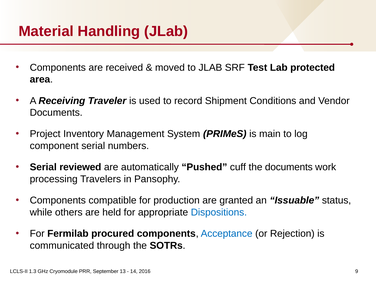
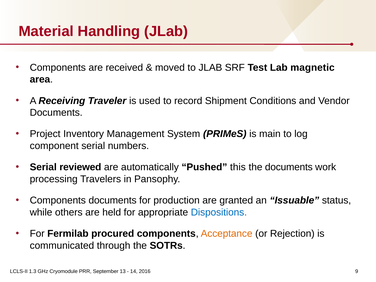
protected: protected -> magnetic
cuff: cuff -> this
Components compatible: compatible -> documents
Acceptance colour: blue -> orange
